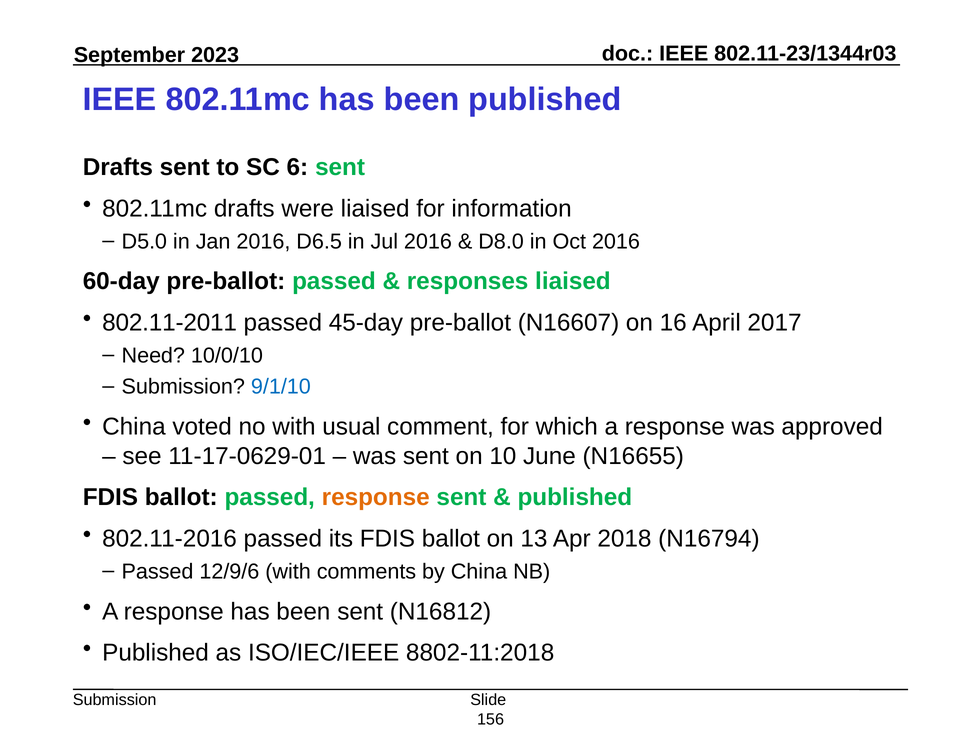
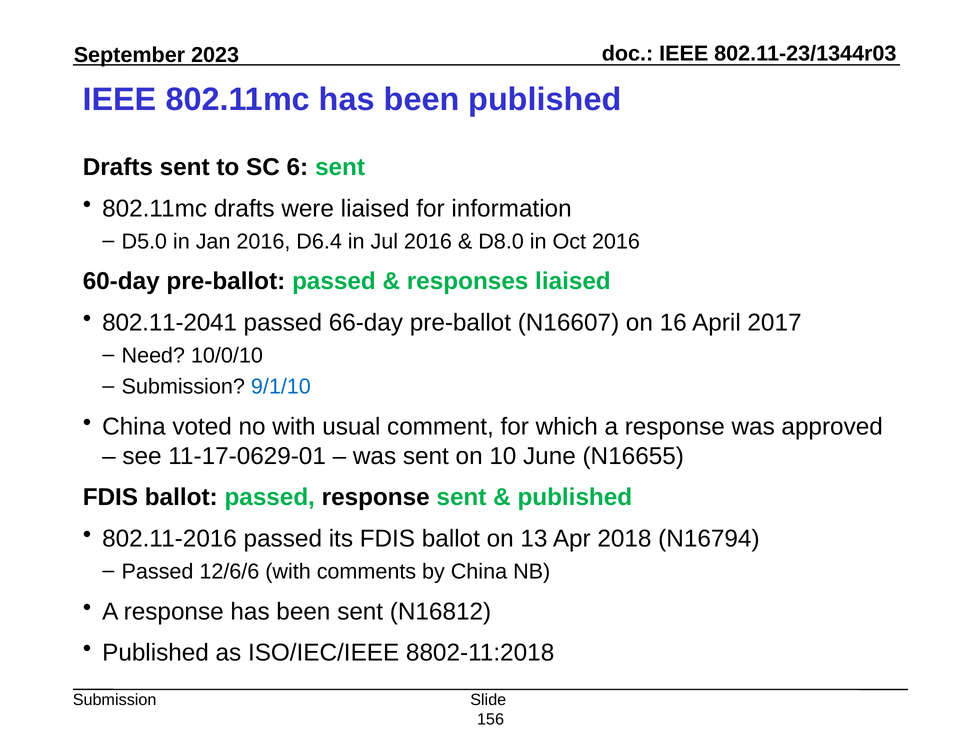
D6.5: D6.5 -> D6.4
802.11-2011: 802.11-2011 -> 802.11-2041
45-day: 45-day -> 66-day
response at (376, 497) colour: orange -> black
12/9/6: 12/9/6 -> 12/6/6
